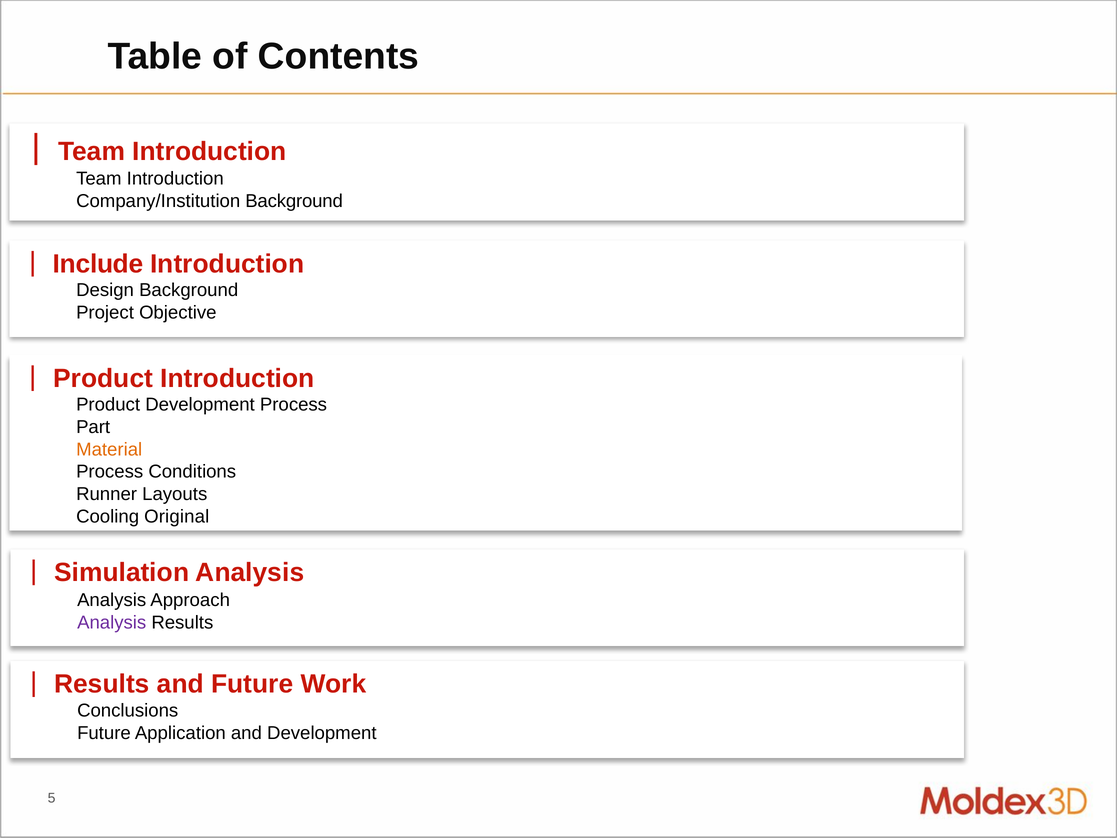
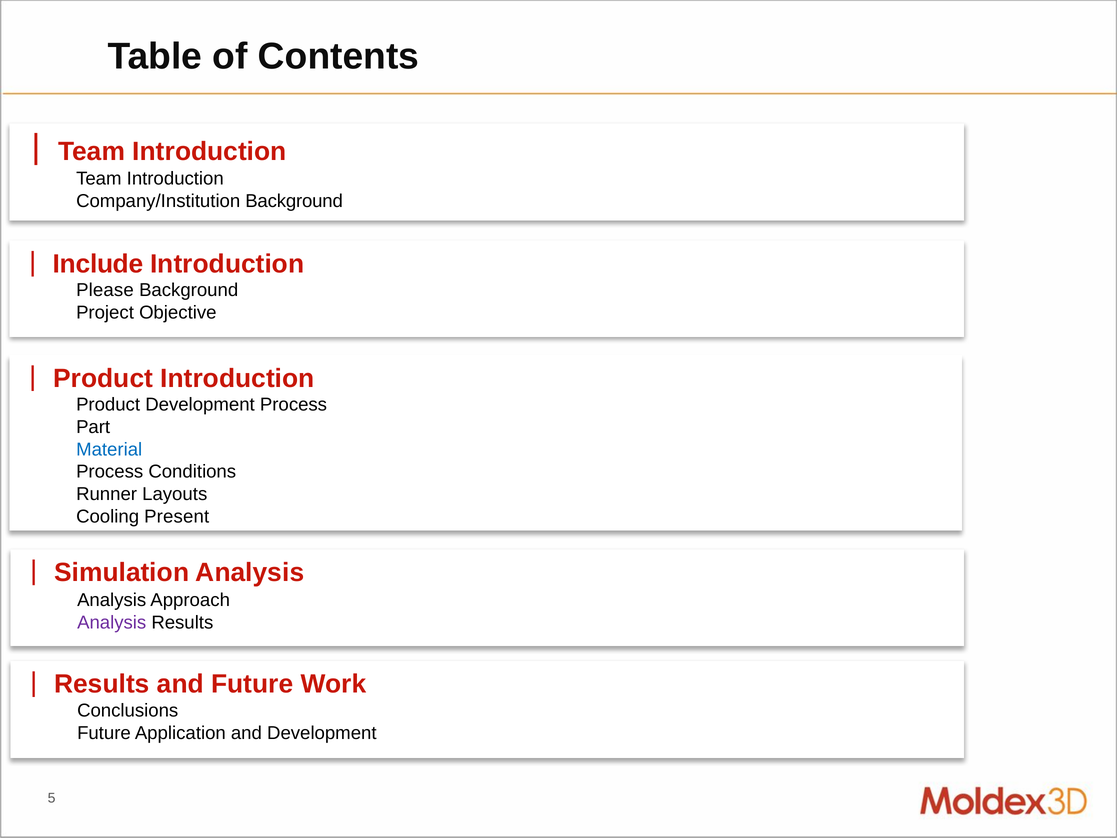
Design: Design -> Please
Material colour: orange -> blue
Original: Original -> Present
